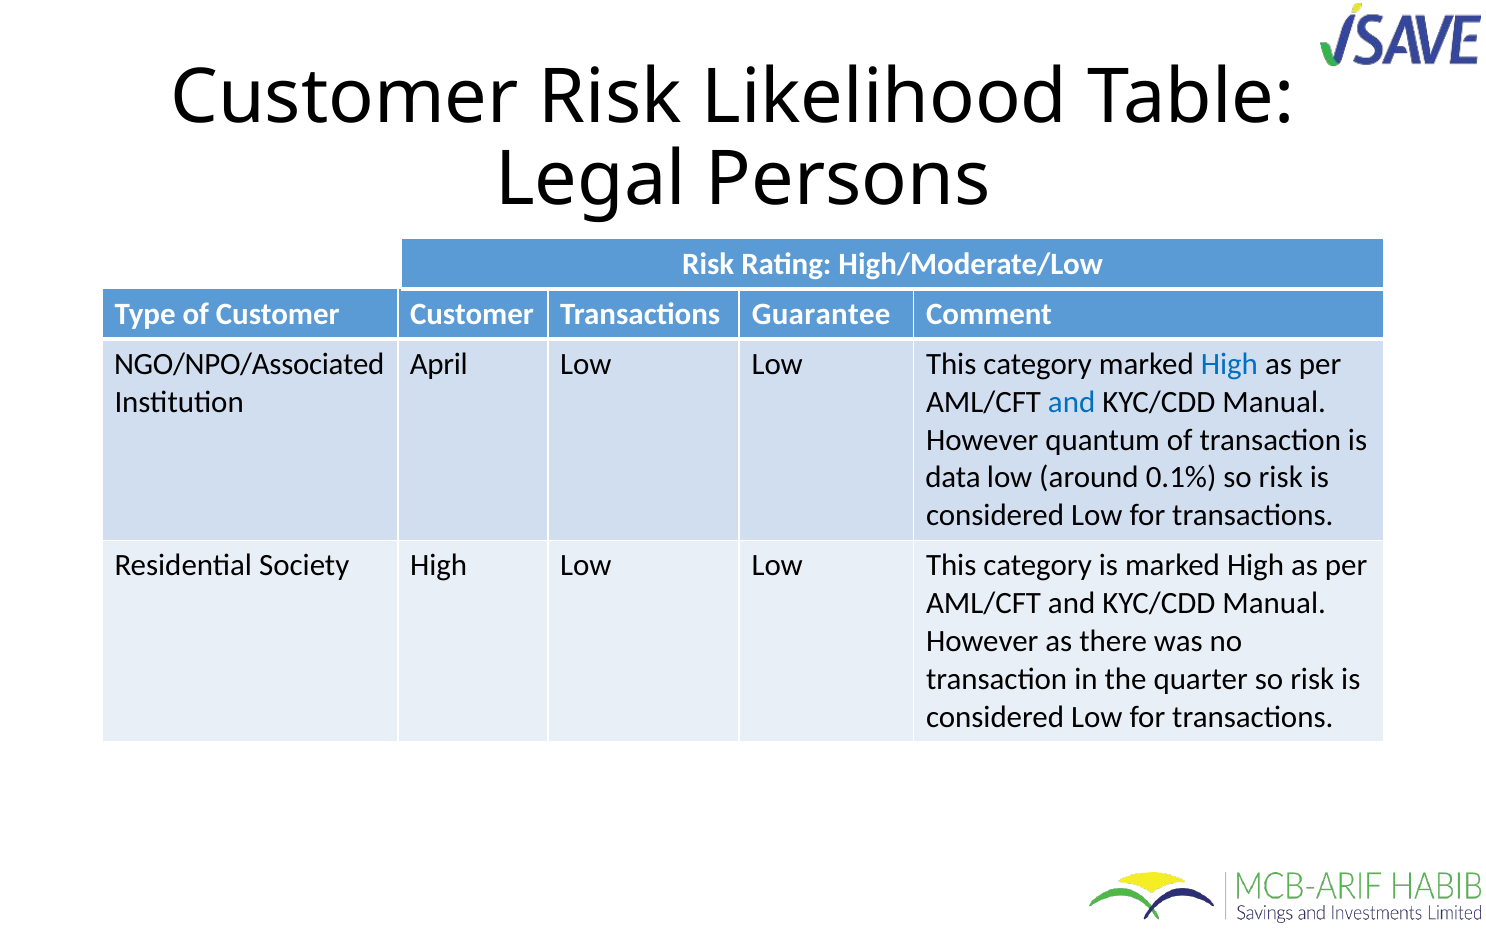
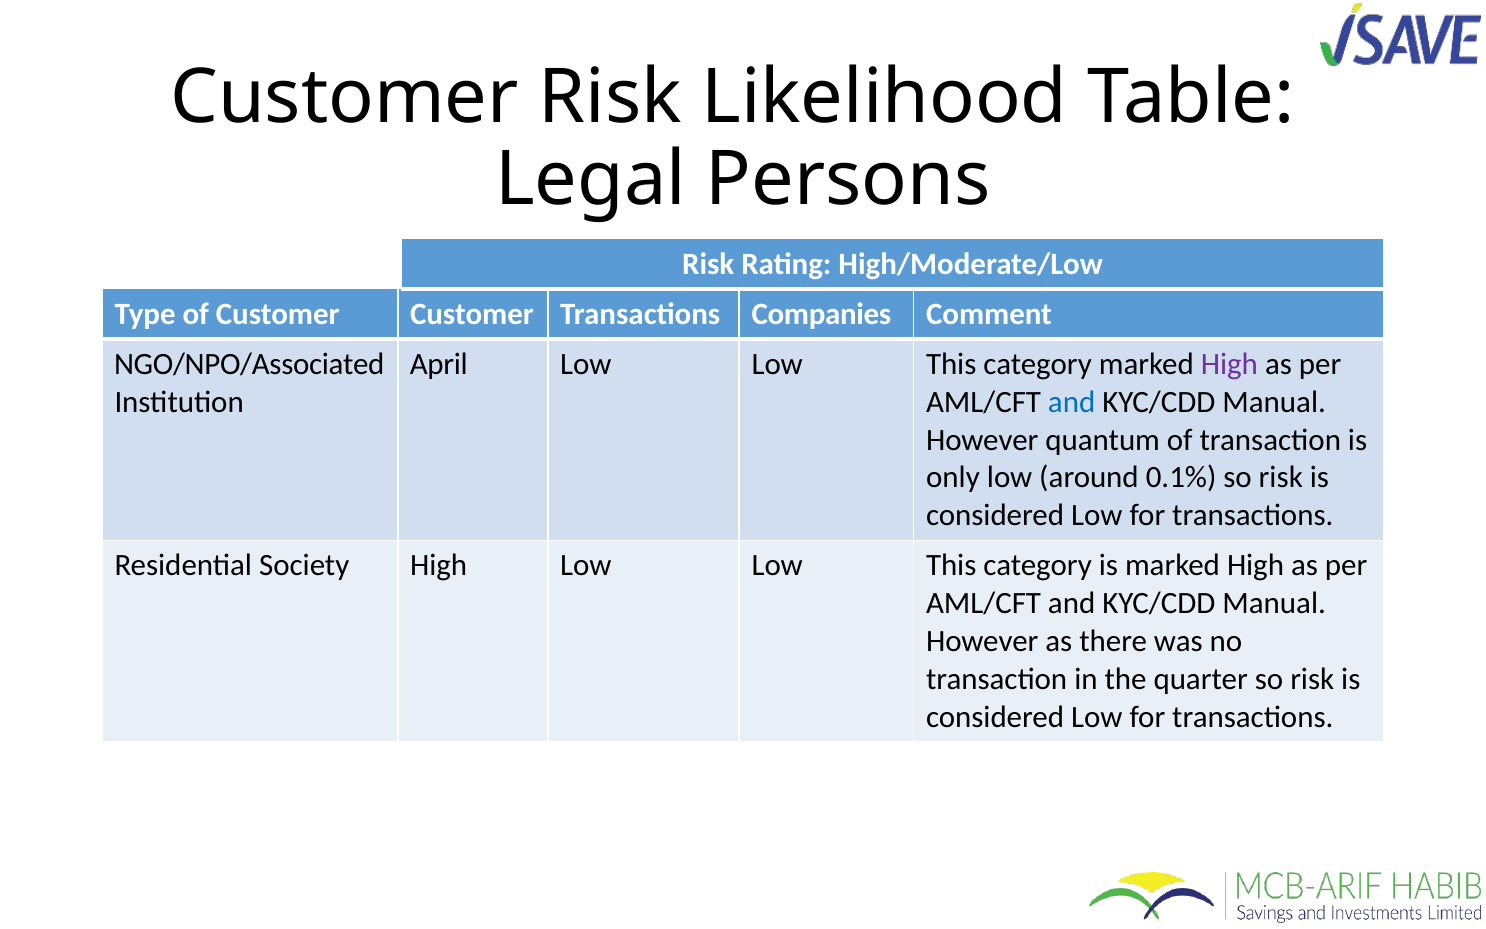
Guarantee: Guarantee -> Companies
High at (1229, 364) colour: blue -> purple
data: data -> only
